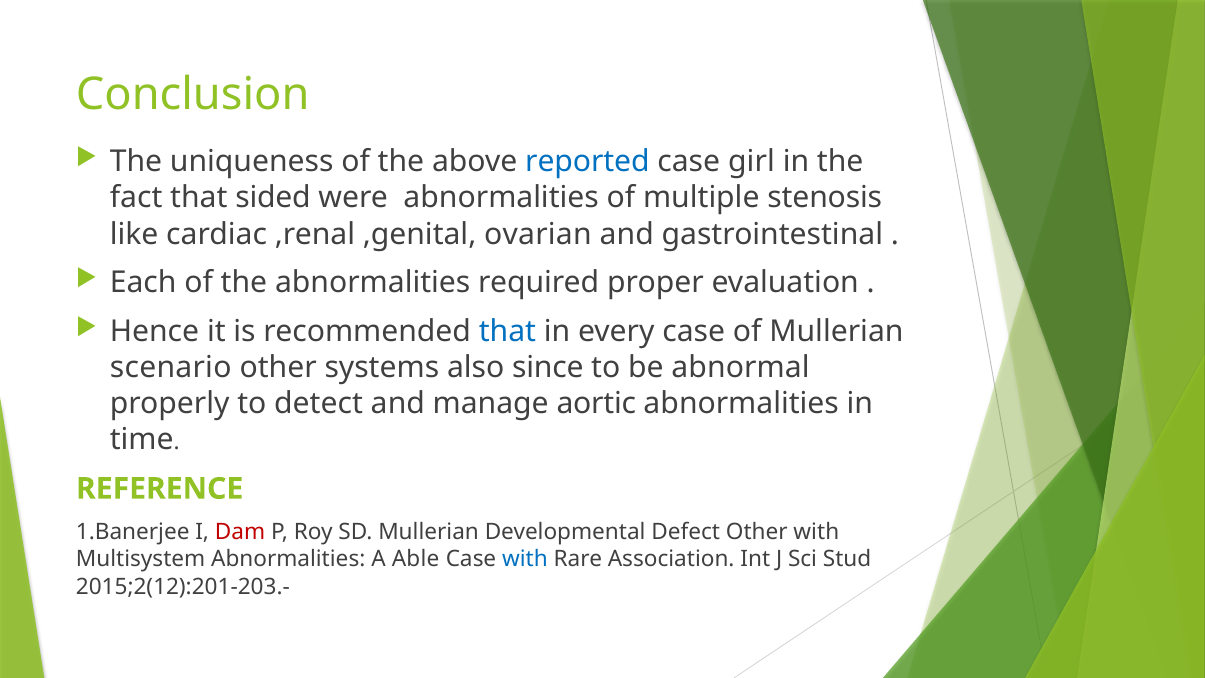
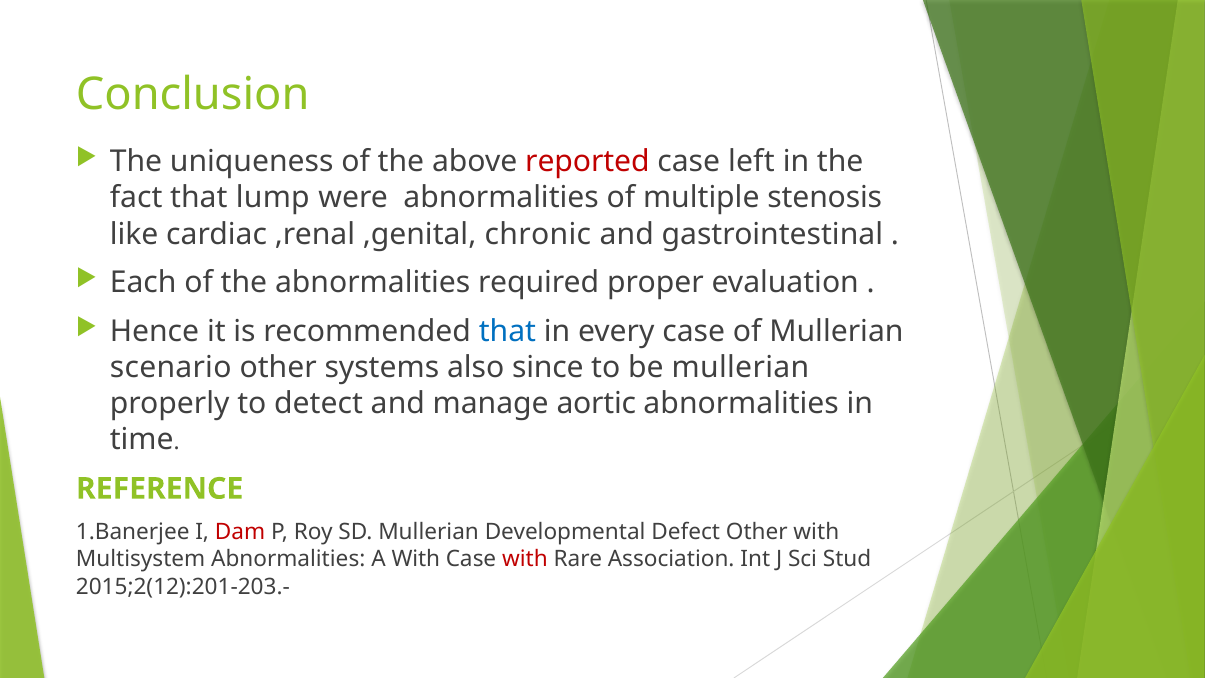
reported colour: blue -> red
girl: girl -> left
sided: sided -> lump
ovarian: ovarian -> chronic
be abnormal: abnormal -> mullerian
A Able: Able -> With
with at (525, 559) colour: blue -> red
